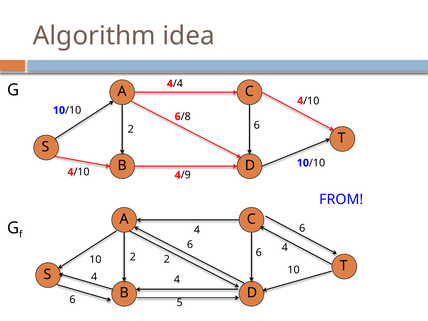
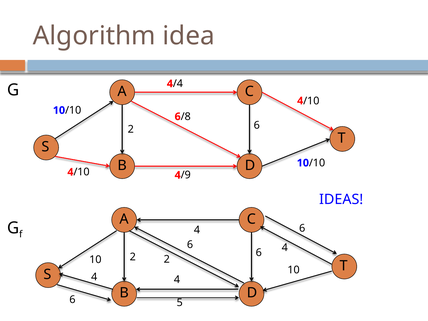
FROM: FROM -> IDEAS
